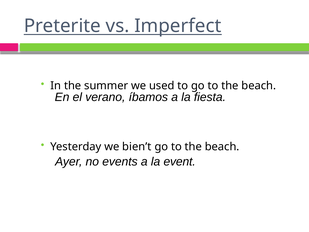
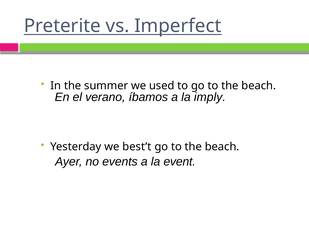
fiesta: fiesta -> imply
bien’t: bien’t -> best’t
